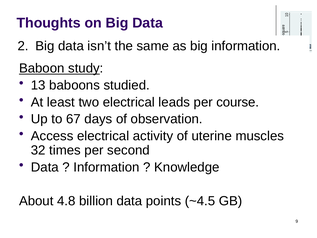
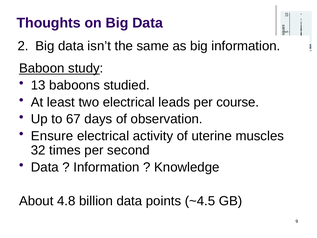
Access: Access -> Ensure
